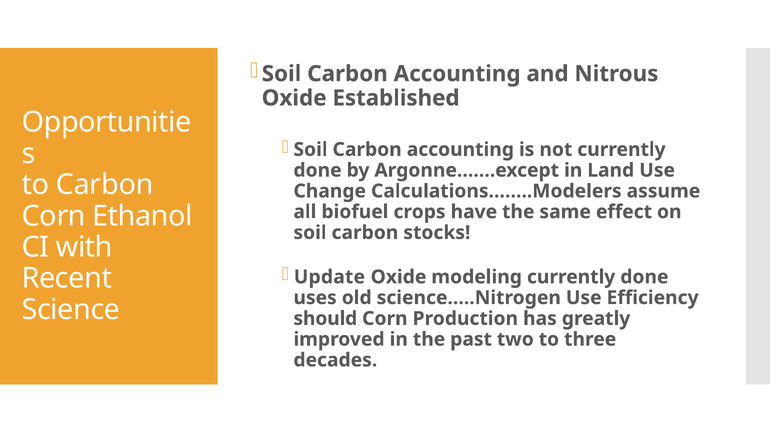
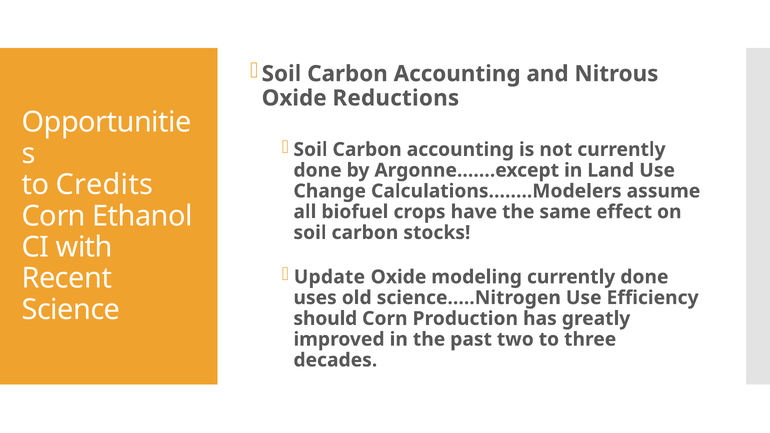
Established: Established -> Reductions
to Carbon: Carbon -> Credits
